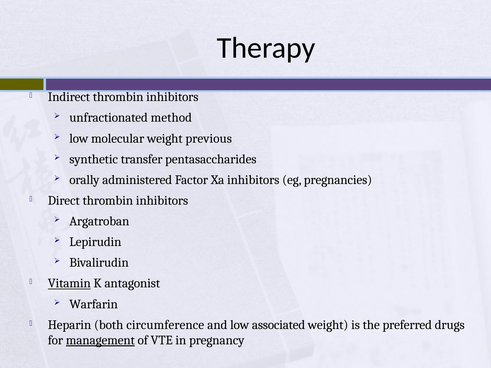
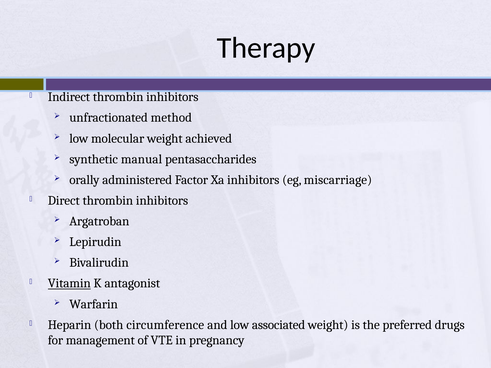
previous: previous -> achieved
transfer: transfer -> manual
pregnancies: pregnancies -> miscarriage
management underline: present -> none
